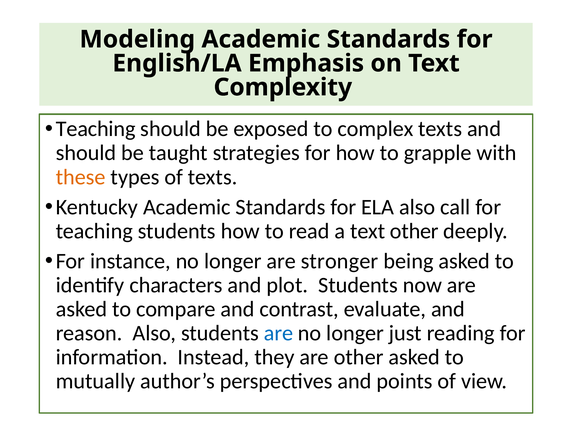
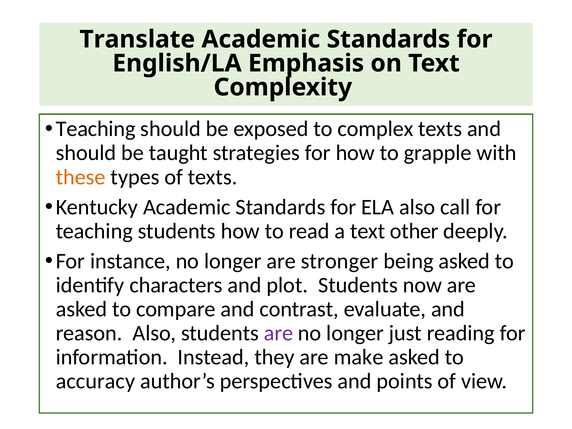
Modeling: Modeling -> Translate
are at (278, 333) colour: blue -> purple
are other: other -> make
mutually: mutually -> accuracy
